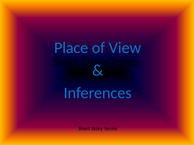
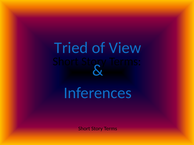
Place: Place -> Tried
